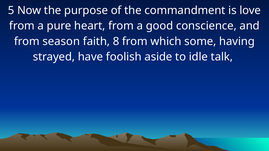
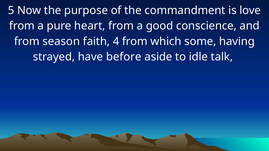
8: 8 -> 4
foolish: foolish -> before
